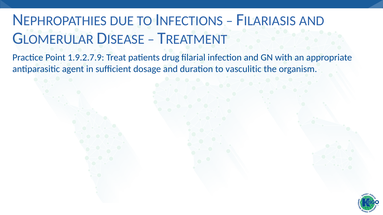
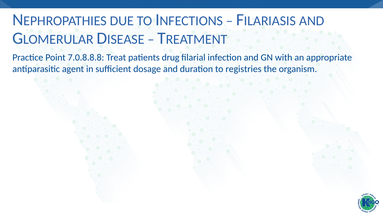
1.9.2.7.9: 1.9.2.7.9 -> 7.0.8.8.8
vasculitic: vasculitic -> registries
